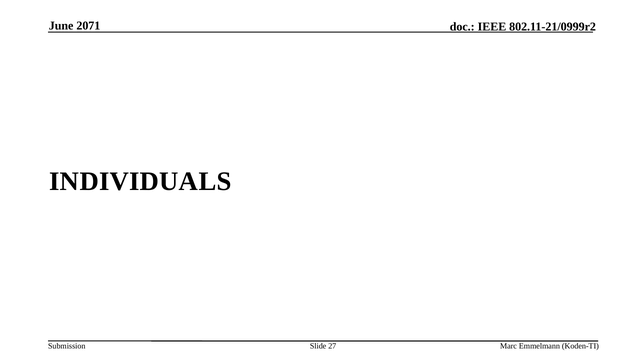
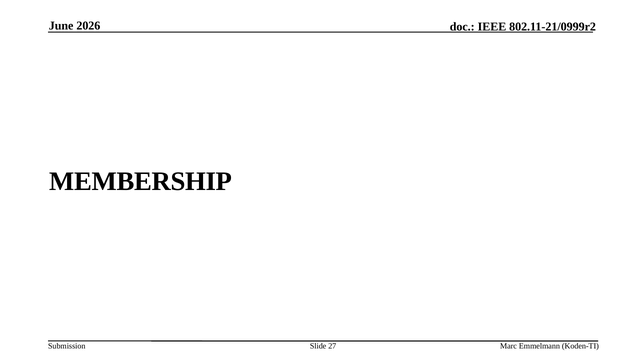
2071: 2071 -> 2026
INDIVIDUALS: INDIVIDUALS -> MEMBERSHIP
